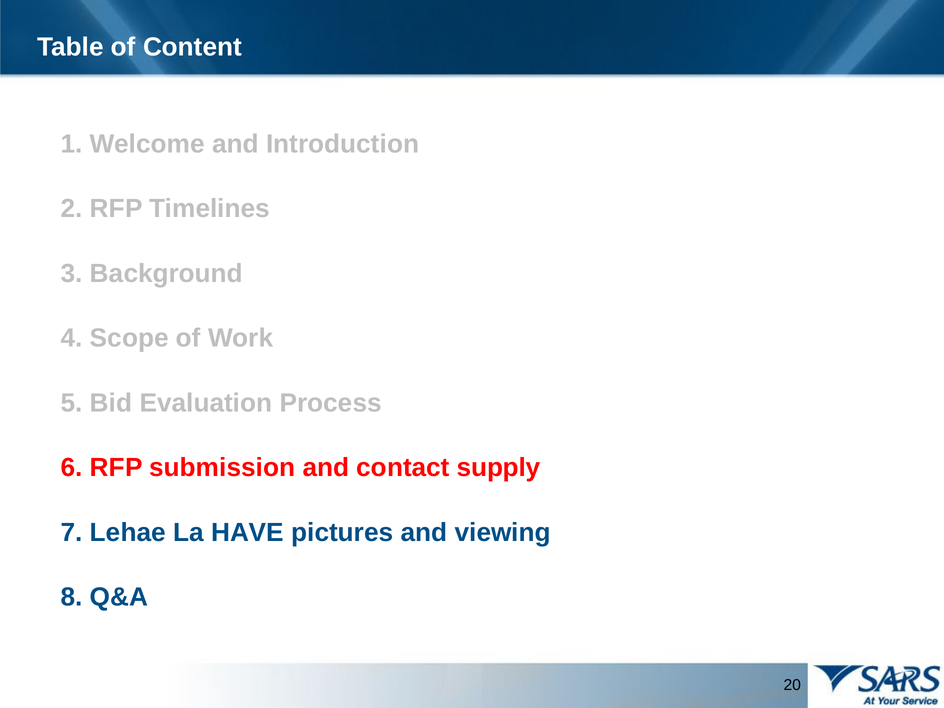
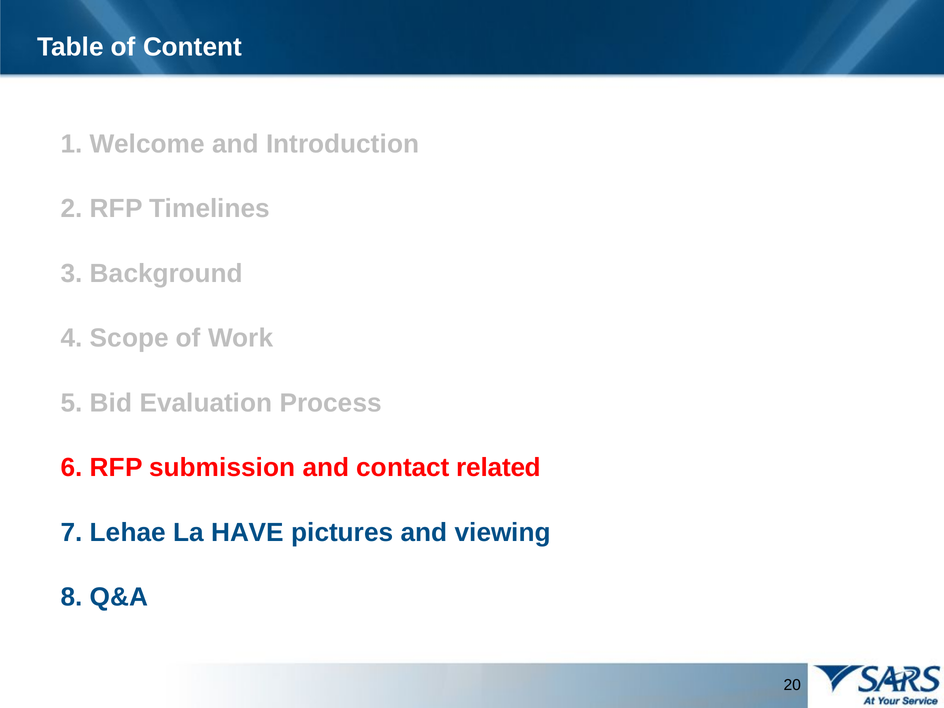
supply: supply -> related
